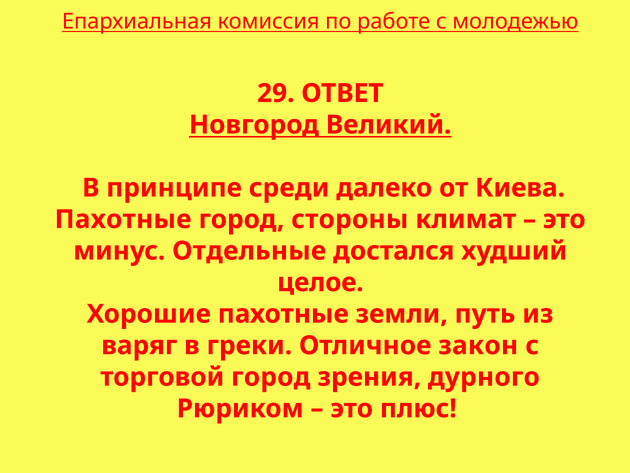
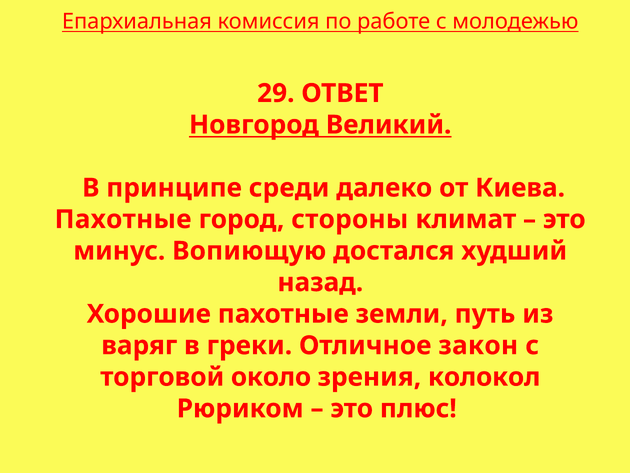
Отдельные: Отдельные -> Вопиющую
целое: целое -> назад
торговой город: город -> около
дурного: дурного -> колокол
